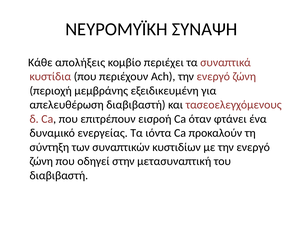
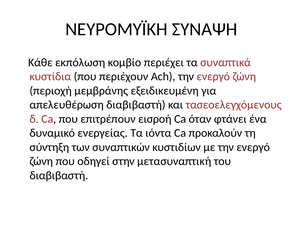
απολήξεις: απολήξεις -> εκπόλωση
